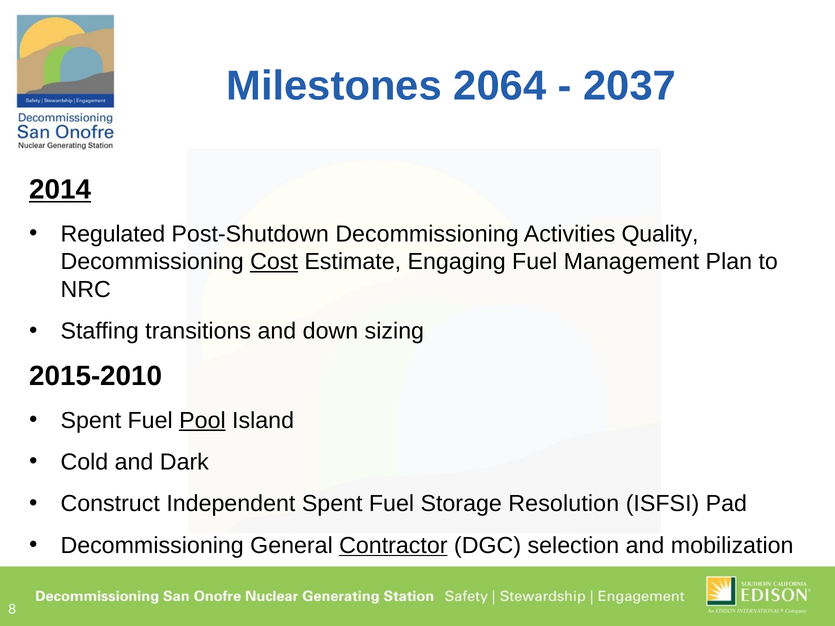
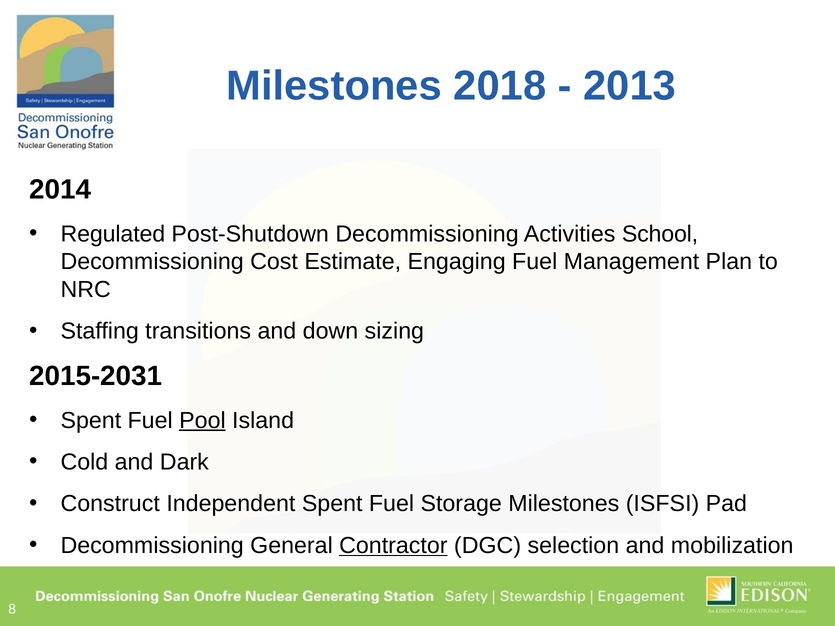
2064: 2064 -> 2018
2037: 2037 -> 2013
2014 underline: present -> none
Quality: Quality -> School
Cost underline: present -> none
2015-2010: 2015-2010 -> 2015-2031
Storage Resolution: Resolution -> Milestones
